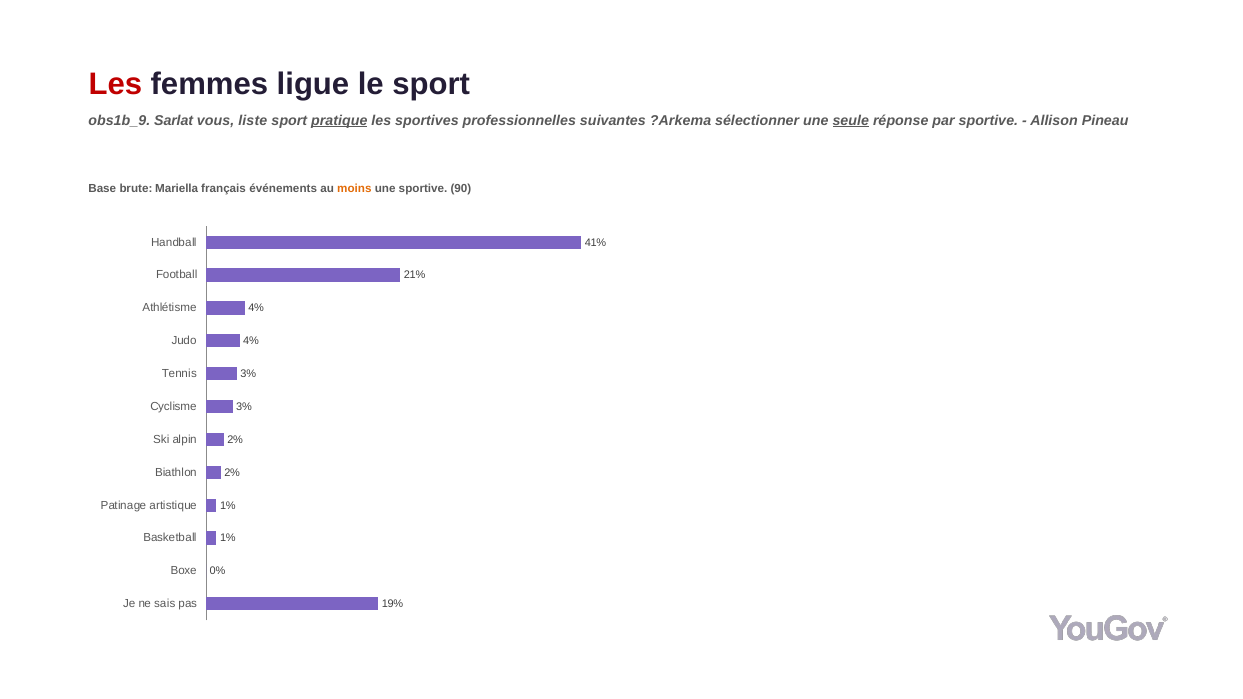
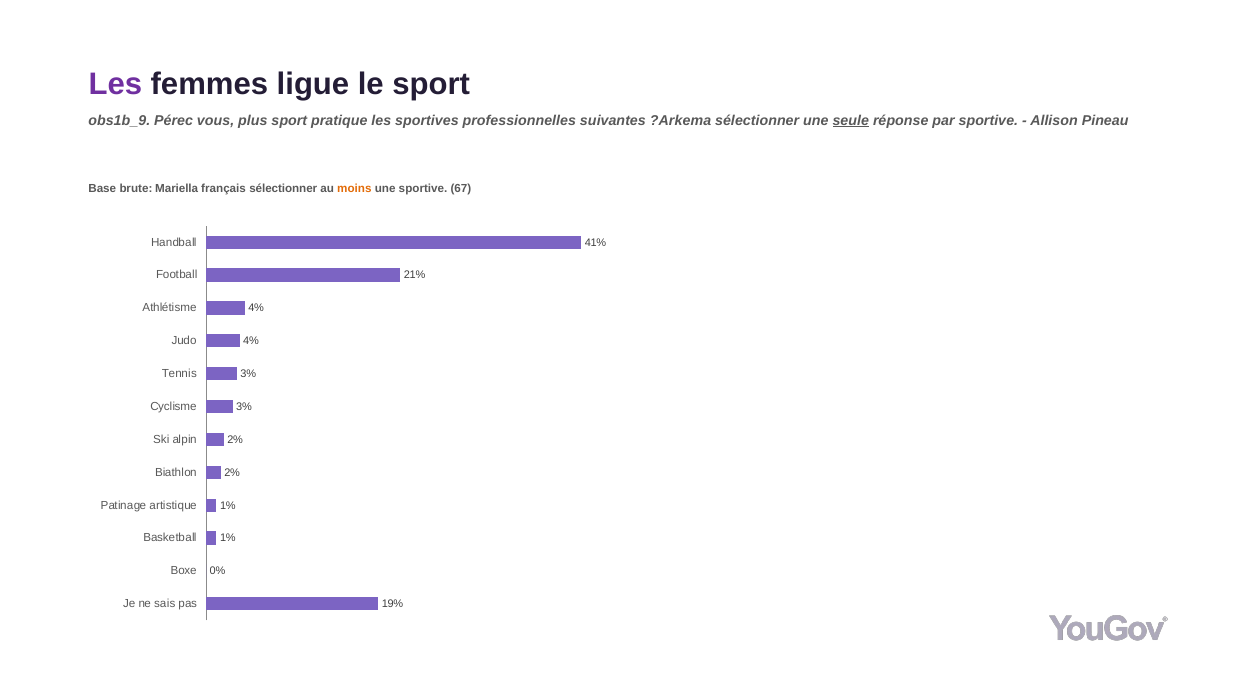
Les at (115, 84) colour: red -> purple
Sarlat: Sarlat -> Pérec
liste: liste -> plus
pratique underline: present -> none
français événements: événements -> sélectionner
90: 90 -> 67
